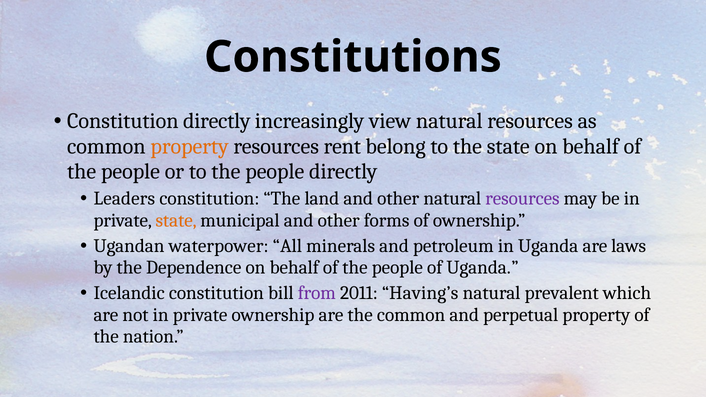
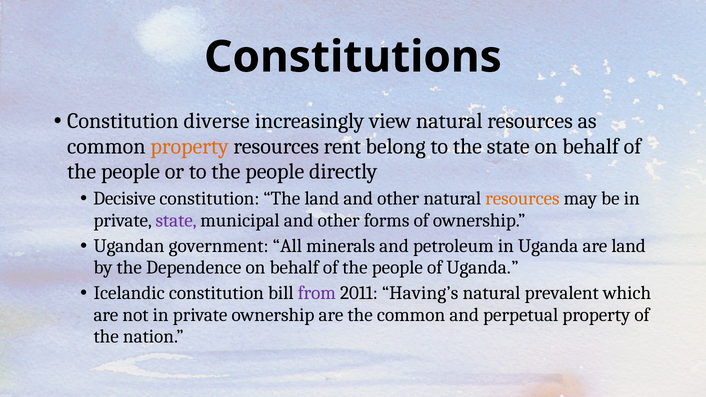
Constitution directly: directly -> diverse
Leaders: Leaders -> Decisive
resources at (522, 199) colour: purple -> orange
state at (176, 220) colour: orange -> purple
waterpower: waterpower -> government
are laws: laws -> land
